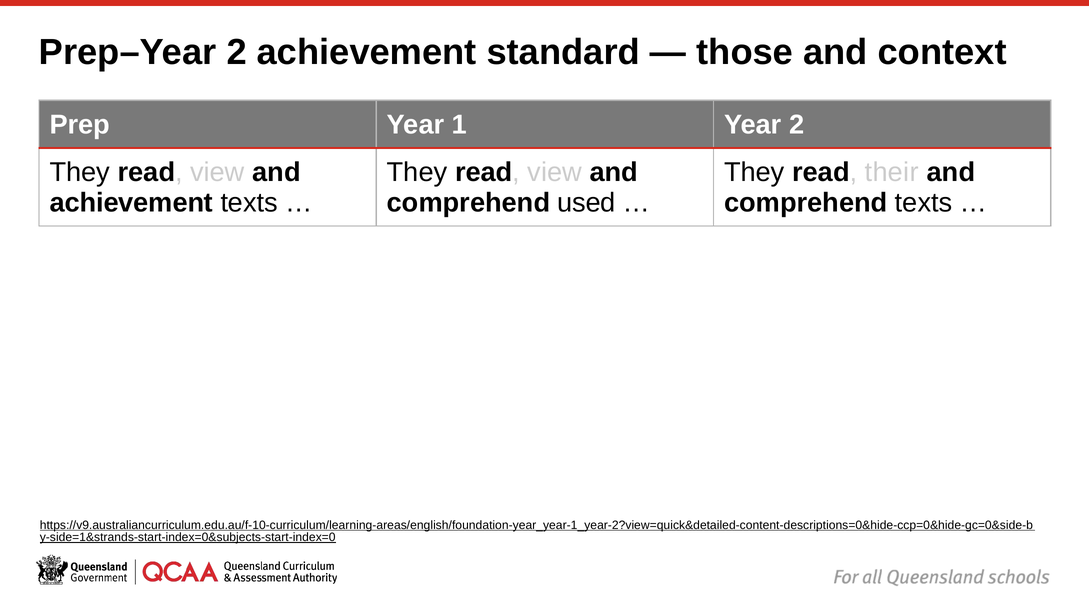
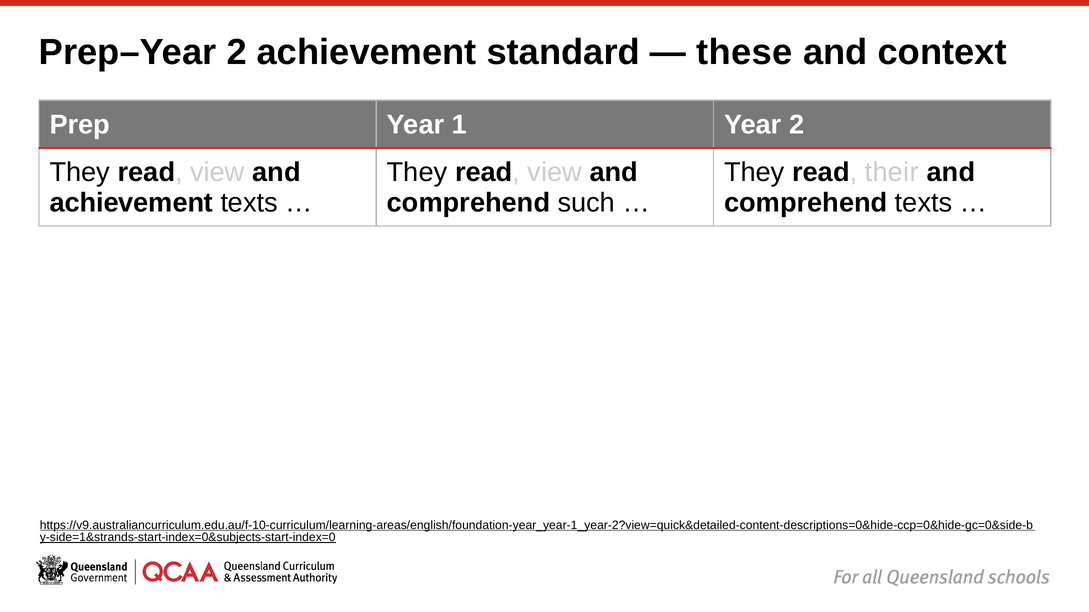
those: those -> these
used: used -> such
